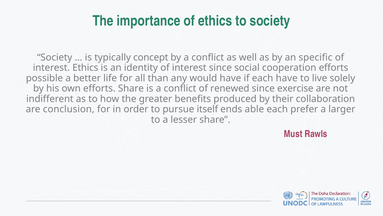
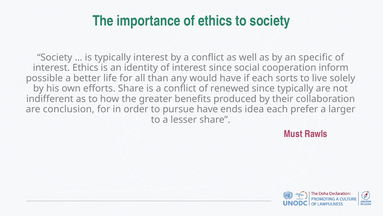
typically concept: concept -> interest
cooperation efforts: efforts -> inform
each have: have -> sorts
since exercise: exercise -> typically
pursue itself: itself -> have
able: able -> idea
